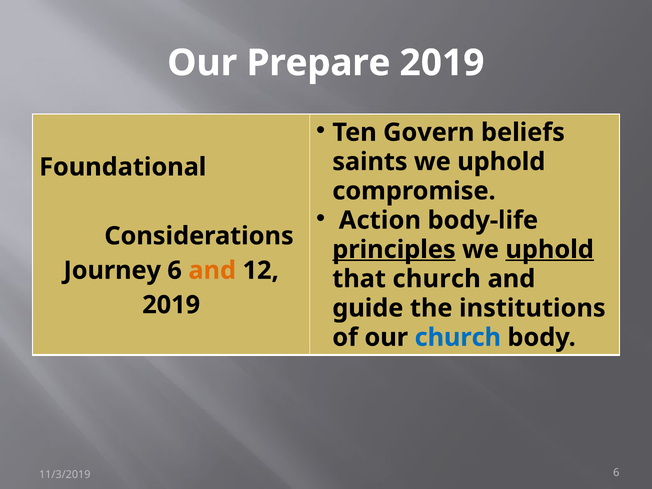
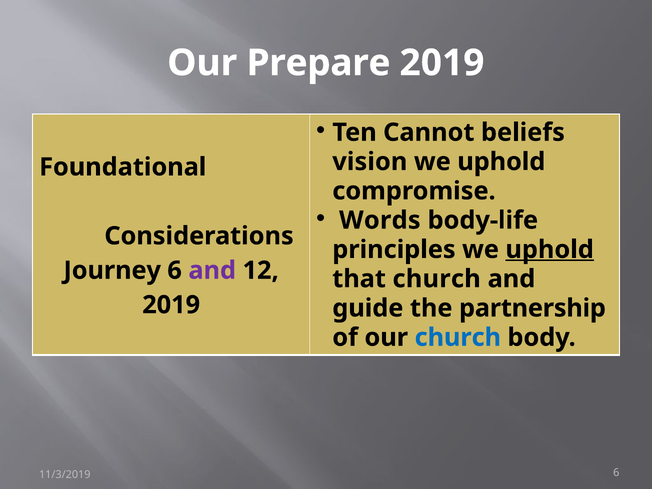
Govern: Govern -> Cannot
saints: saints -> vision
Action: Action -> Words
principles underline: present -> none
and at (212, 270) colour: orange -> purple
institutions: institutions -> partnership
